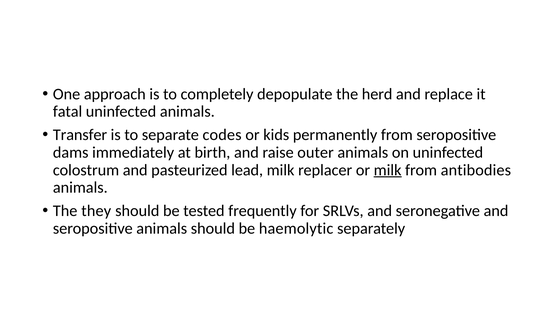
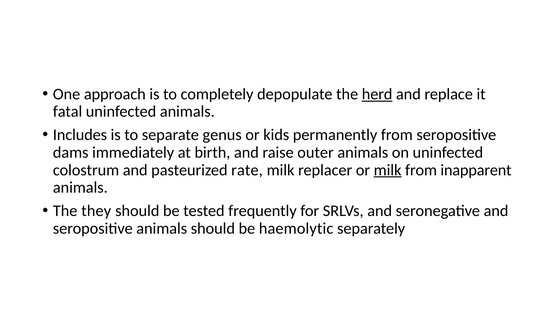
herd underline: none -> present
Transfer: Transfer -> Includes
codes: codes -> genus
lead: lead -> rate
antibodies: antibodies -> inapparent
